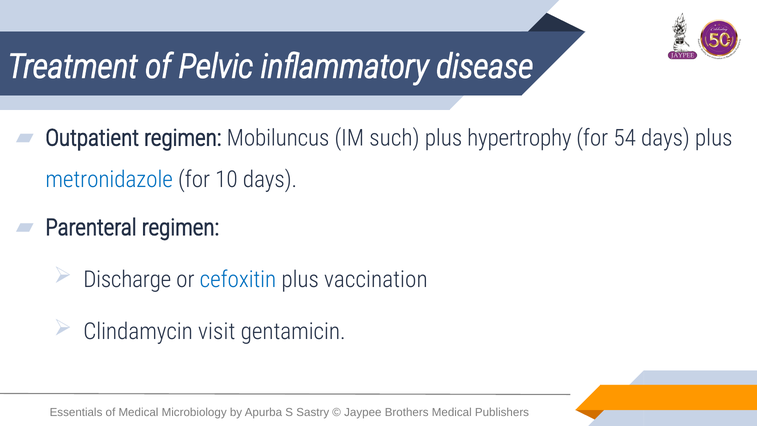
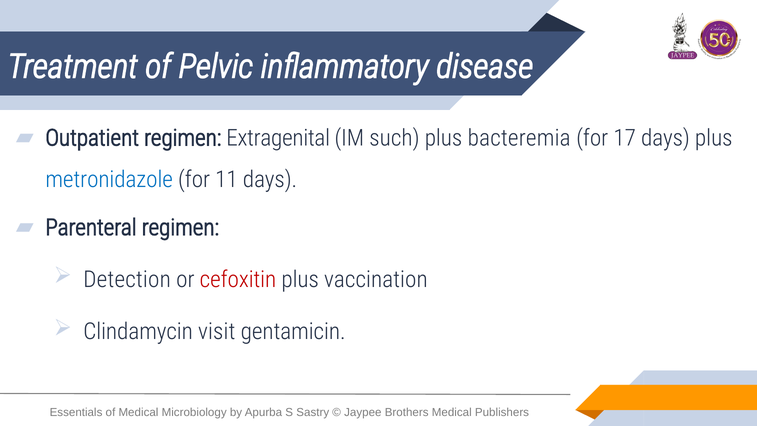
Mobiluncus: Mobiluncus -> Extragenital
hypertrophy: hypertrophy -> bacteremia
54: 54 -> 17
10: 10 -> 11
Discharge: Discharge -> Detection
cefoxitin colour: blue -> red
